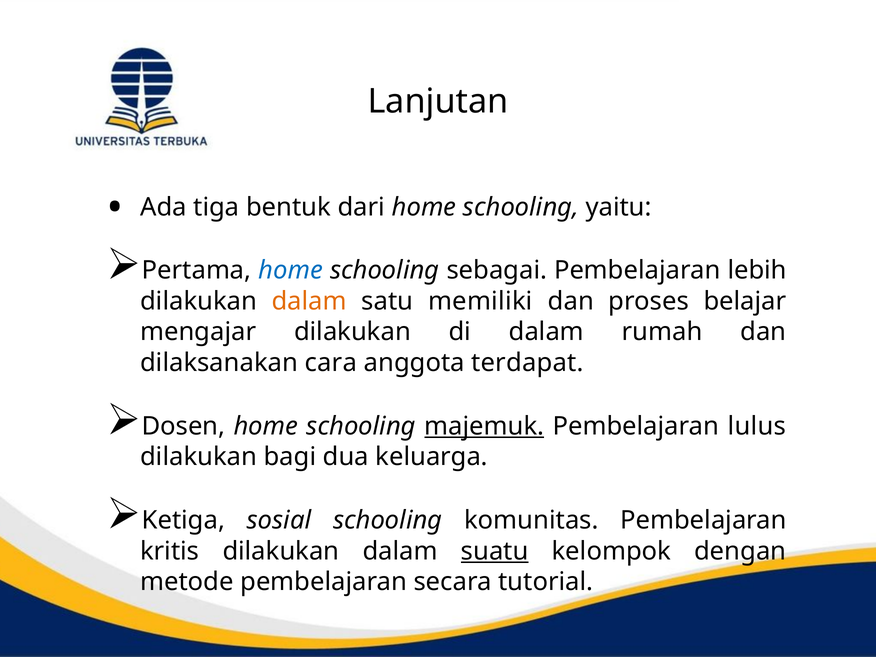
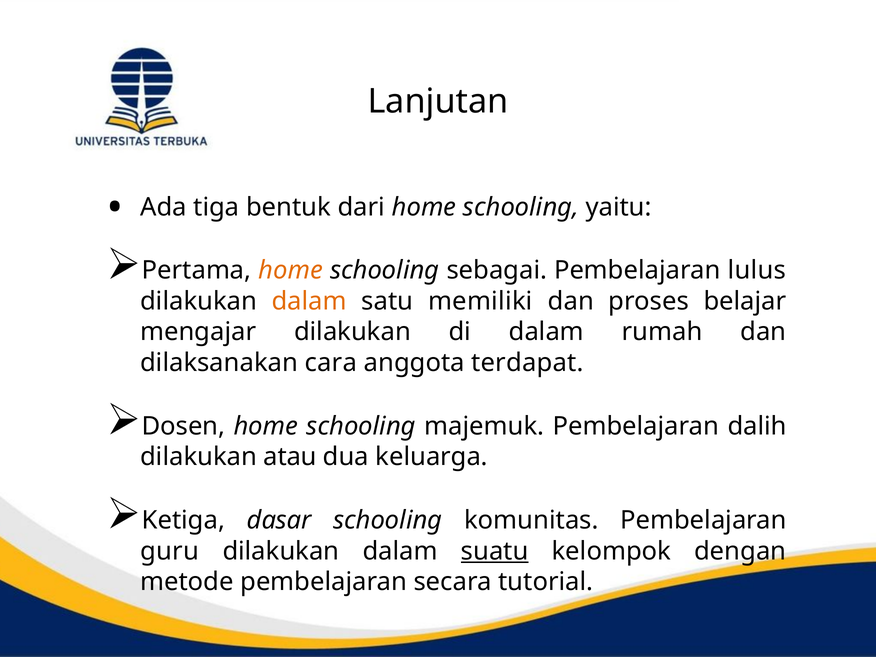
home at (291, 270) colour: blue -> orange
lebih: lebih -> lulus
majemuk underline: present -> none
lulus: lulus -> dalih
bagi: bagi -> atau
sosial: sosial -> dasar
kritis: kritis -> guru
